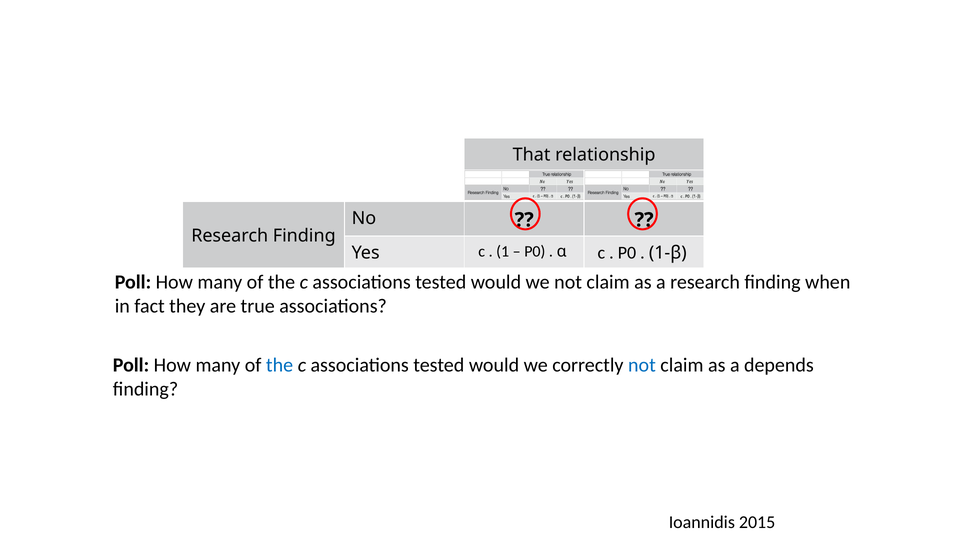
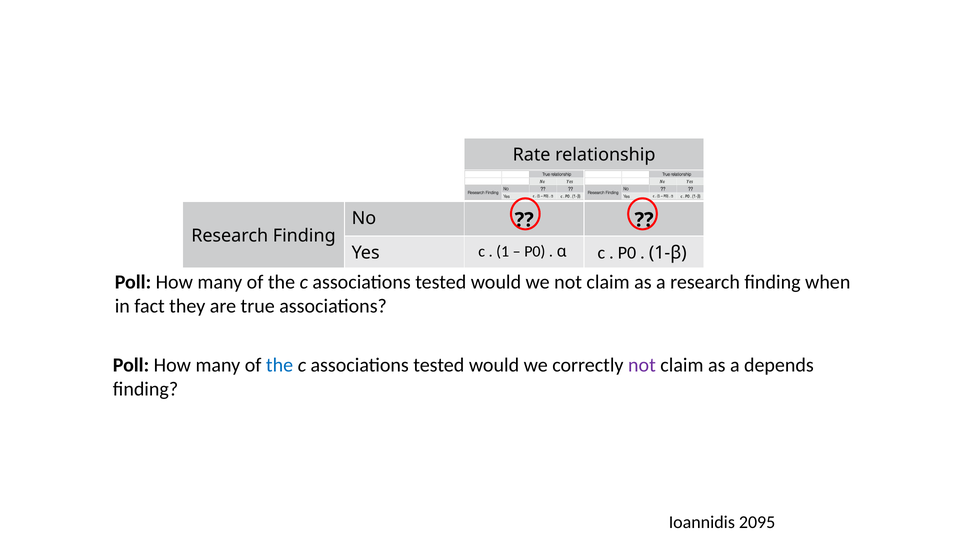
That: That -> Rate
not at (642, 365) colour: blue -> purple
2015: 2015 -> 2095
